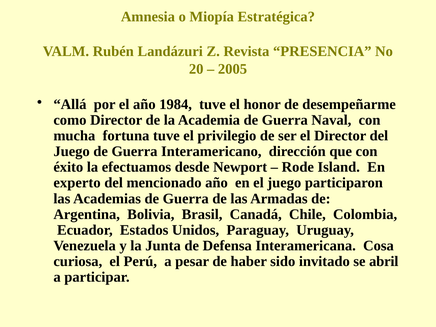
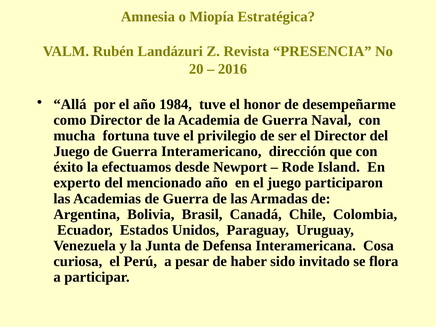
2005: 2005 -> 2016
abril: abril -> flora
